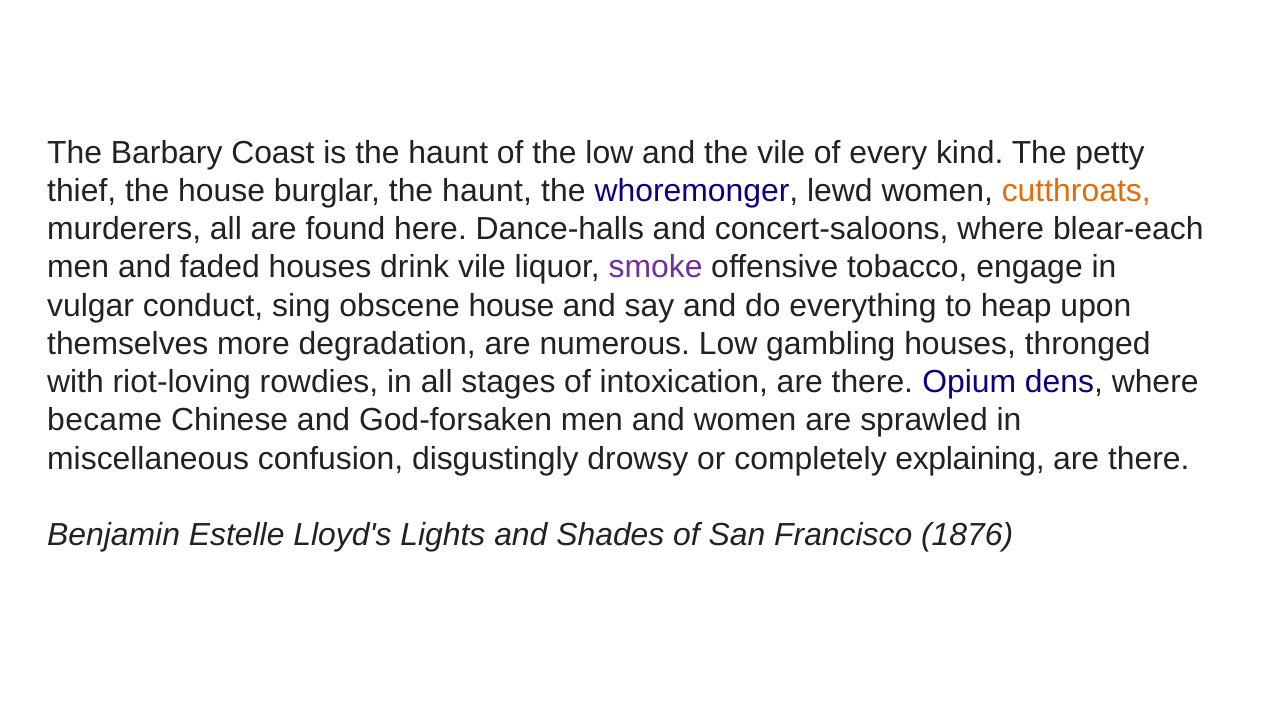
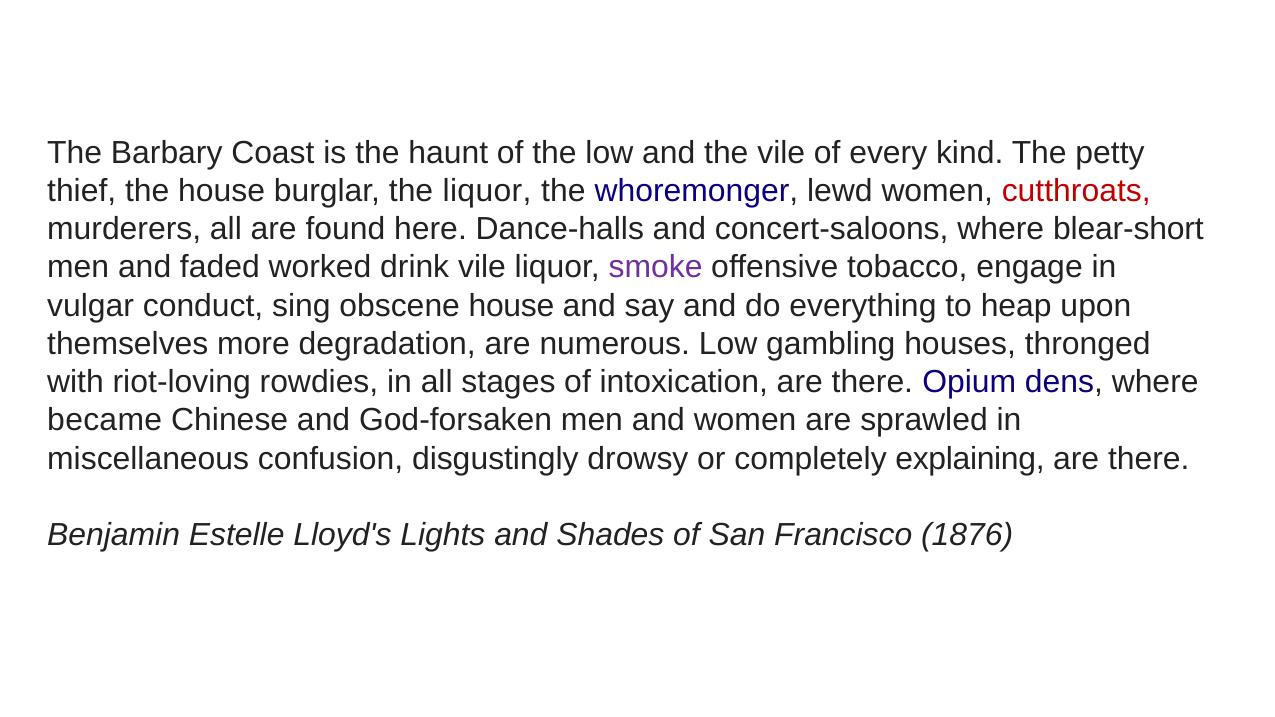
burglar the haunt: haunt -> liquor
cutthroats colour: orange -> red
blear-each: blear-each -> blear-short
faded houses: houses -> worked
